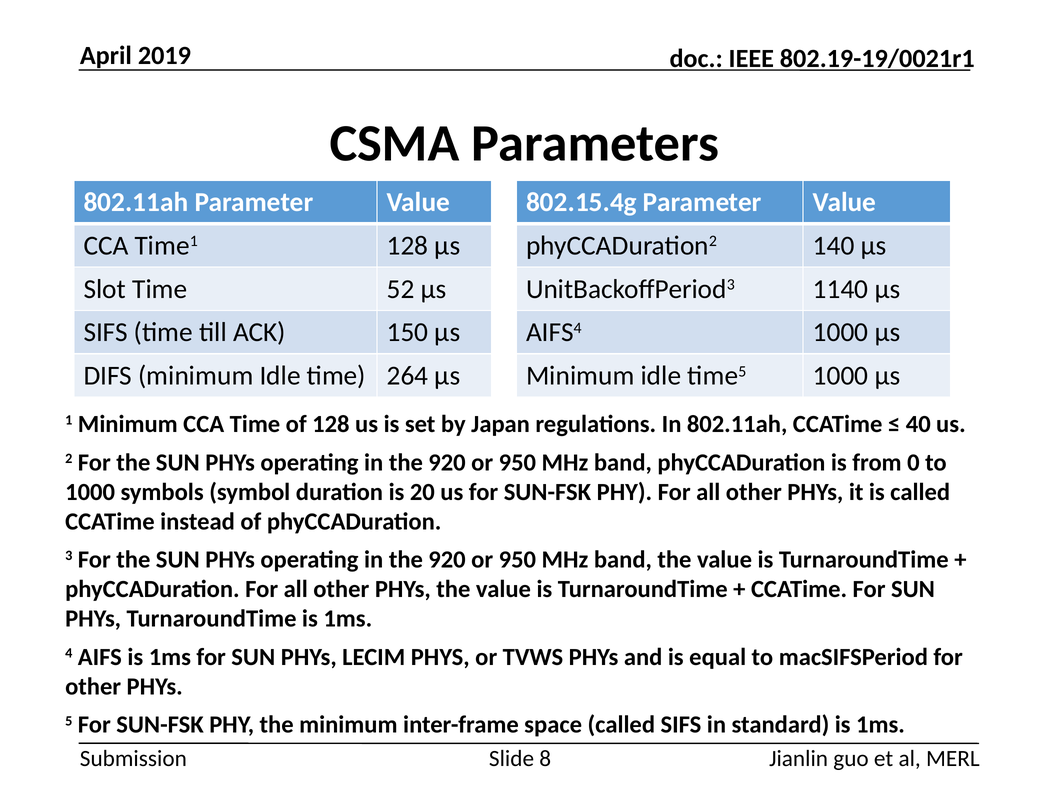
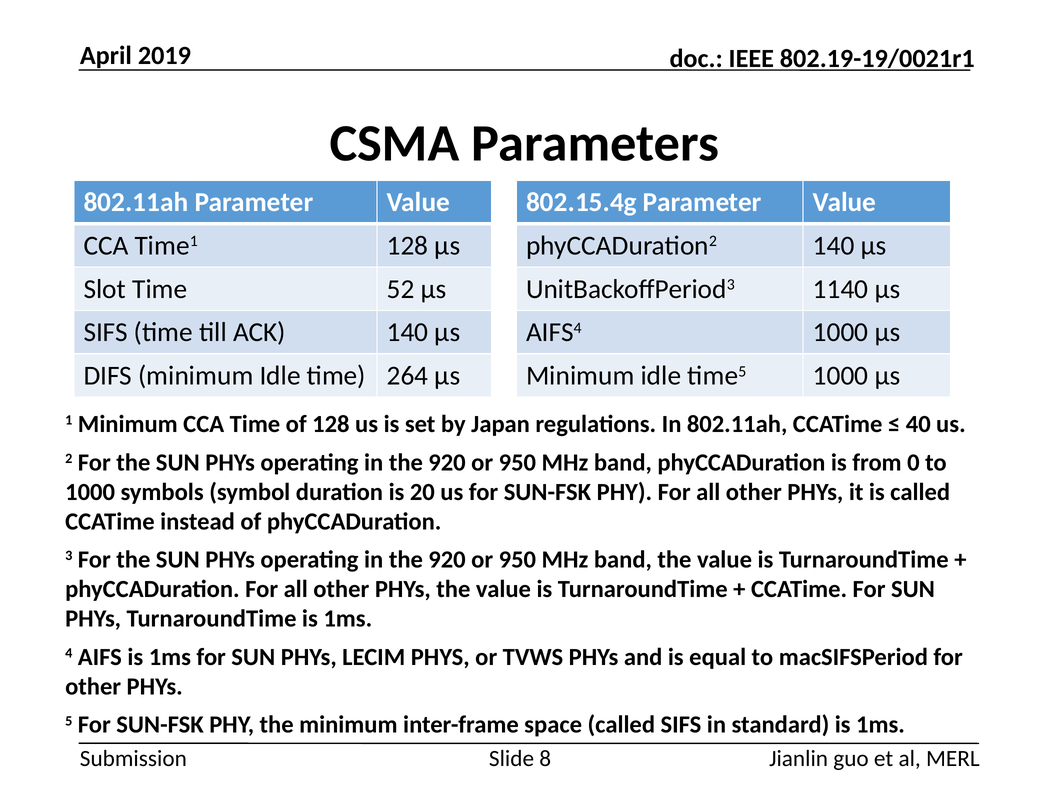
ACK 150: 150 -> 140
